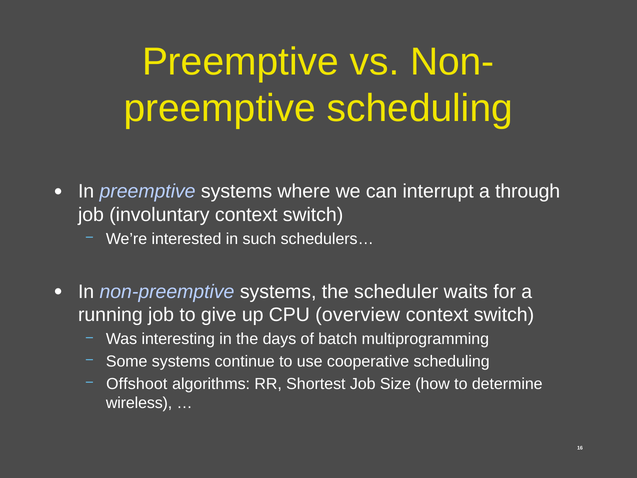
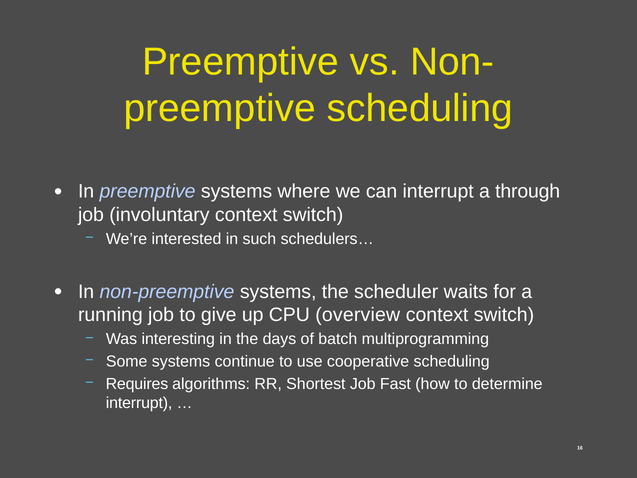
Offshoot: Offshoot -> Requires
Size: Size -> Fast
wireless at (139, 403): wireless -> interrupt
